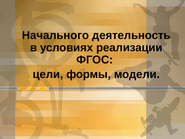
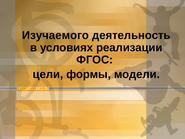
Начального: Начального -> Изучаемого
